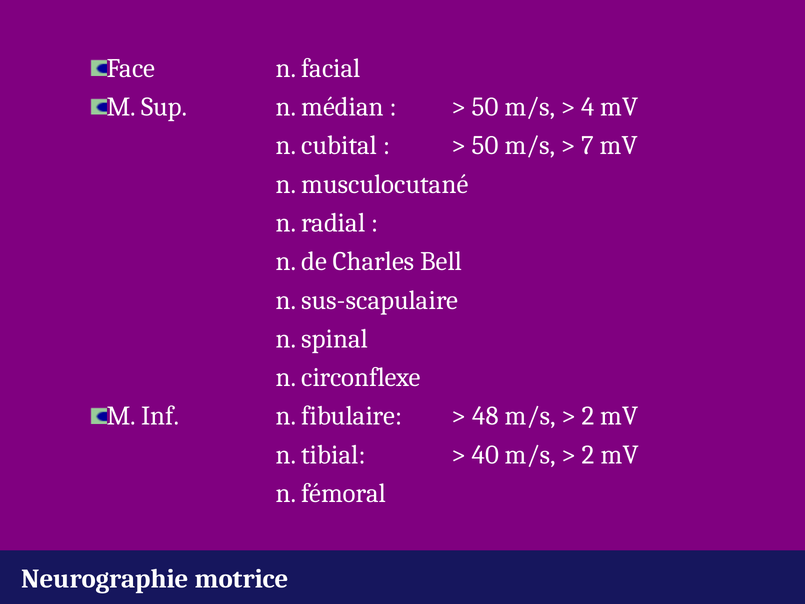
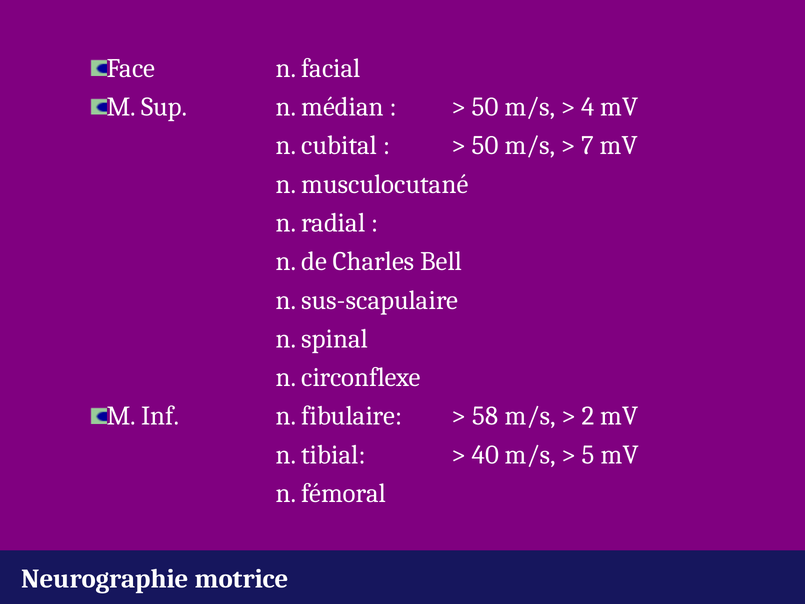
48: 48 -> 58
2 at (588, 455): 2 -> 5
